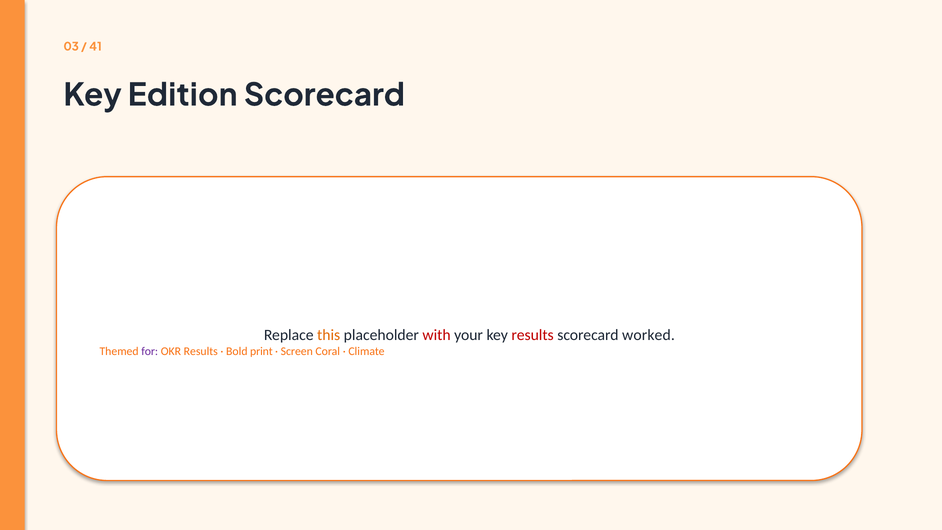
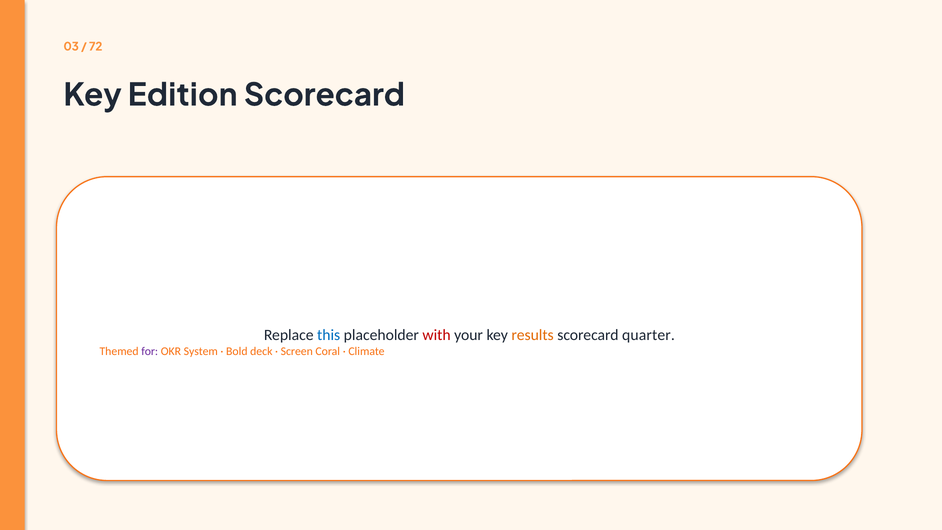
41: 41 -> 72
this colour: orange -> blue
results at (533, 335) colour: red -> orange
worked: worked -> quarter
OKR Results: Results -> System
print: print -> deck
